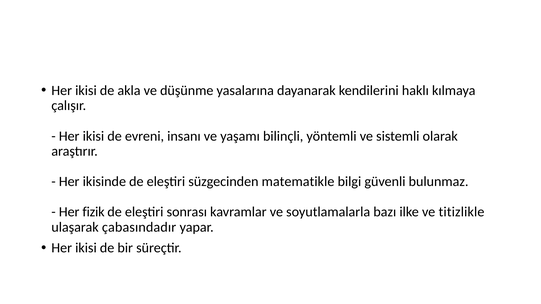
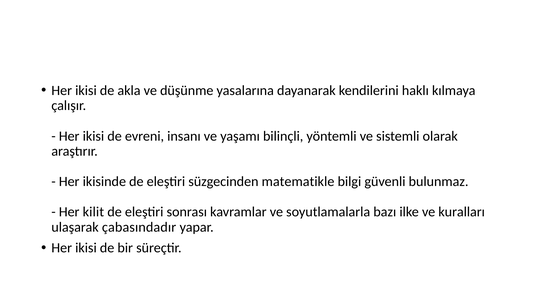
fizik: fizik -> kilit
titizlikle: titizlikle -> kuralları
